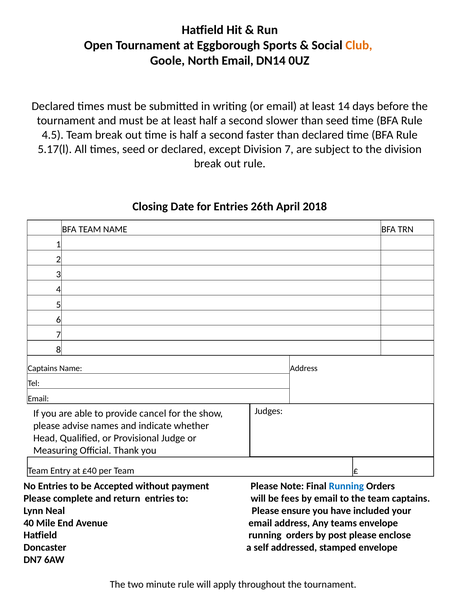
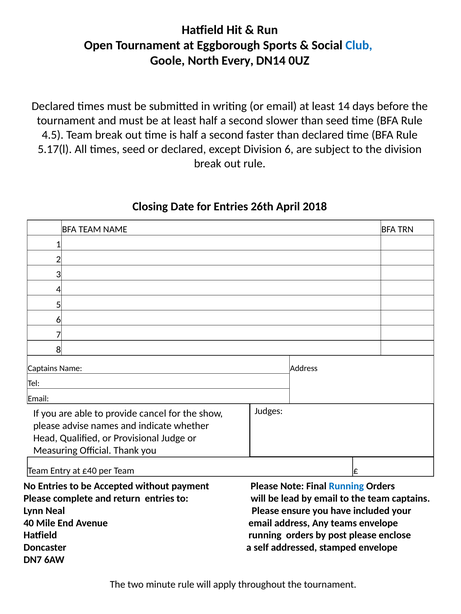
Club colour: orange -> blue
North Email: Email -> Every
Division 7: 7 -> 6
fees: fees -> lead
